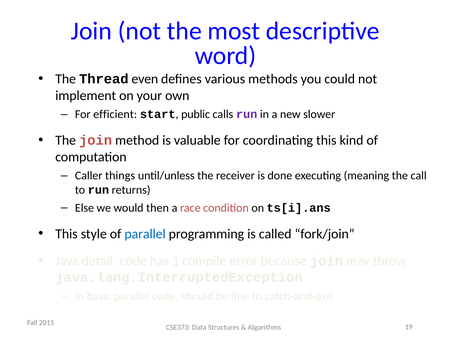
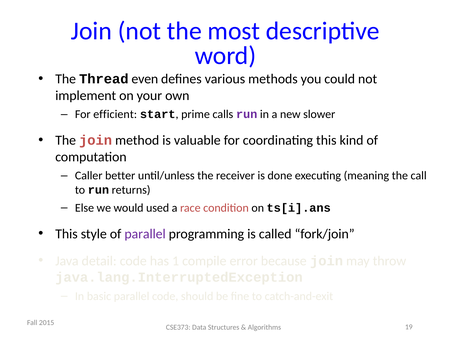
public: public -> prime
things: things -> better
then: then -> used
parallel at (145, 234) colour: blue -> purple
